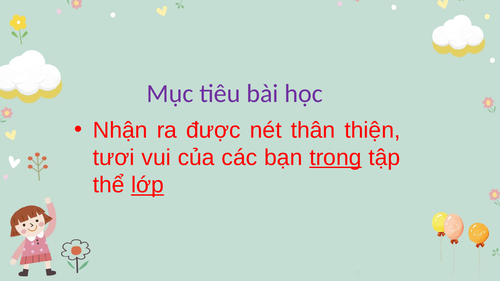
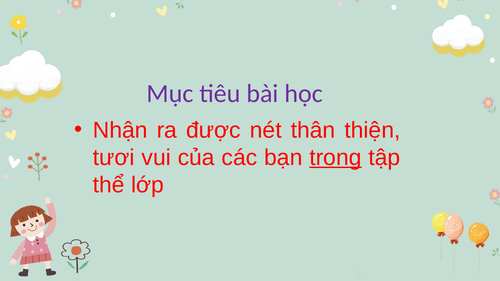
lớp underline: present -> none
